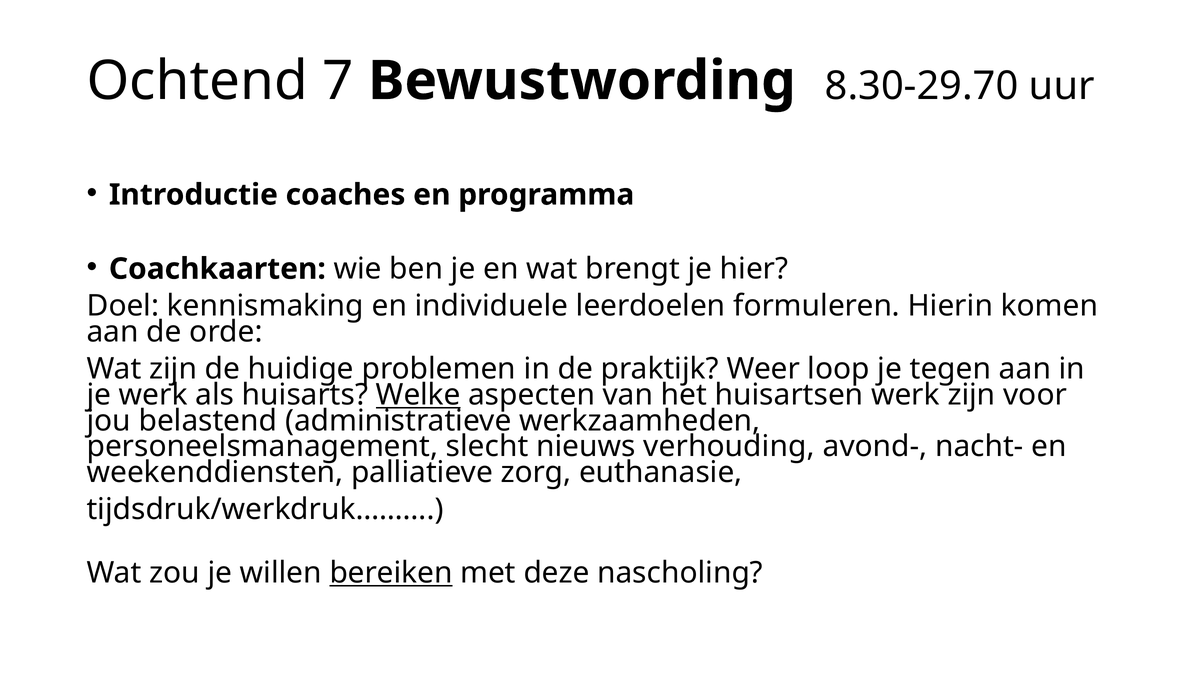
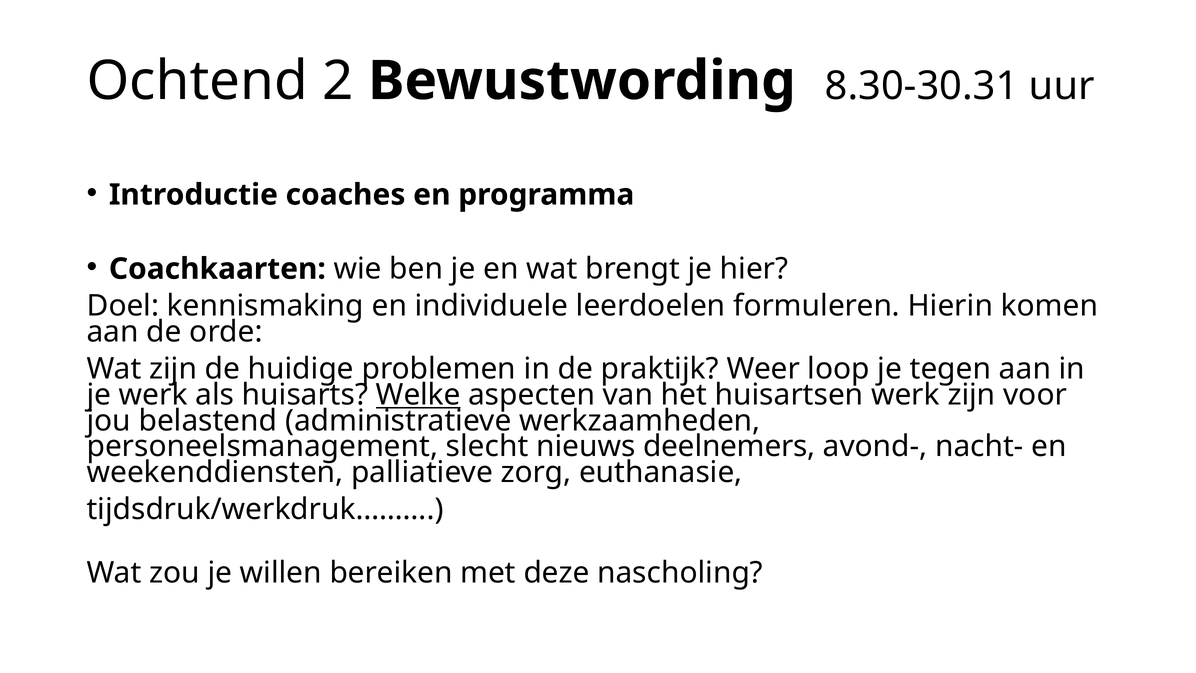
7: 7 -> 2
8.30-29.70: 8.30-29.70 -> 8.30-30.31
verhouding: verhouding -> deelnemers
bereiken underline: present -> none
